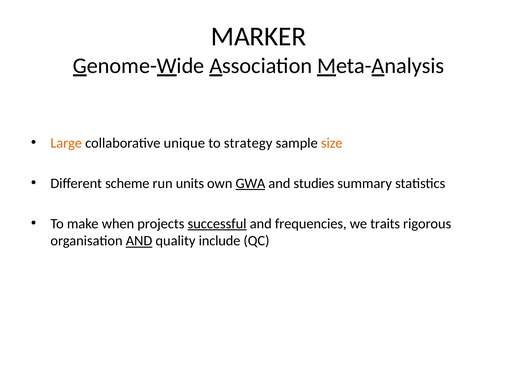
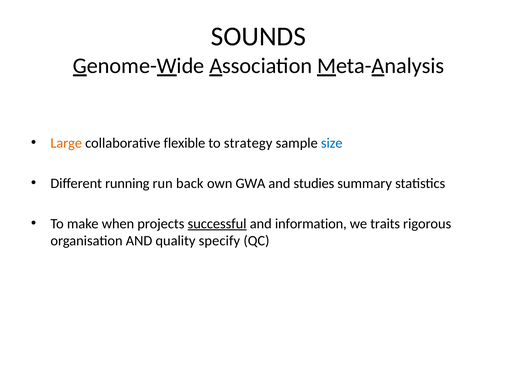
MARKER: MARKER -> SOUNDS
unique: unique -> flexible
size colour: orange -> blue
scheme: scheme -> running
units: units -> back
GWA underline: present -> none
frequencies: frequencies -> information
AND at (139, 241) underline: present -> none
include: include -> specify
